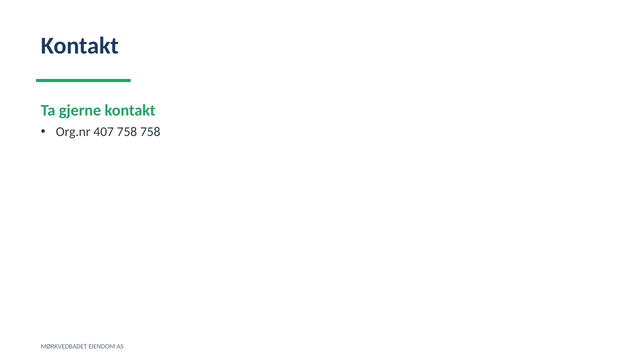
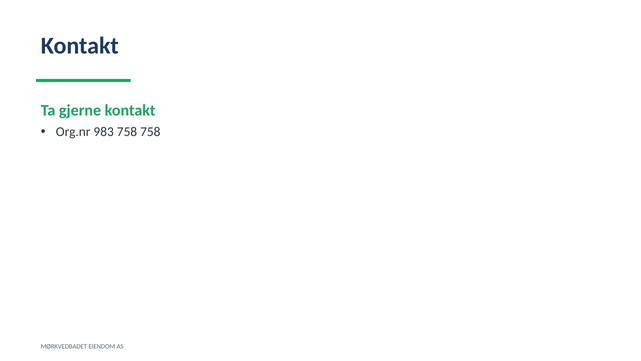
407: 407 -> 983
